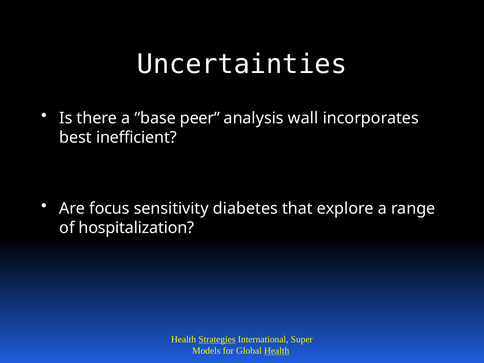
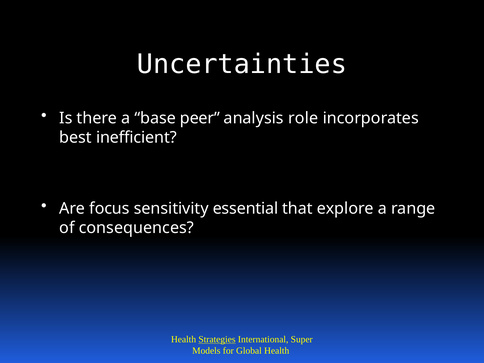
wall: wall -> role
diabetes: diabetes -> essential
hospitalization: hospitalization -> consequences
Health at (277, 351) underline: present -> none
